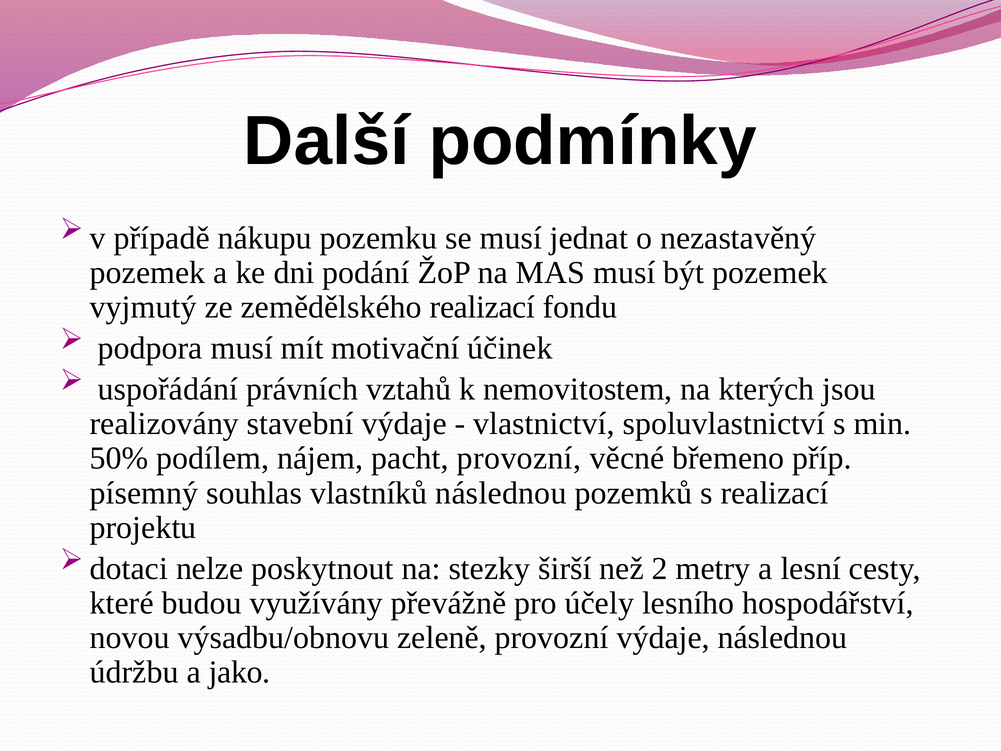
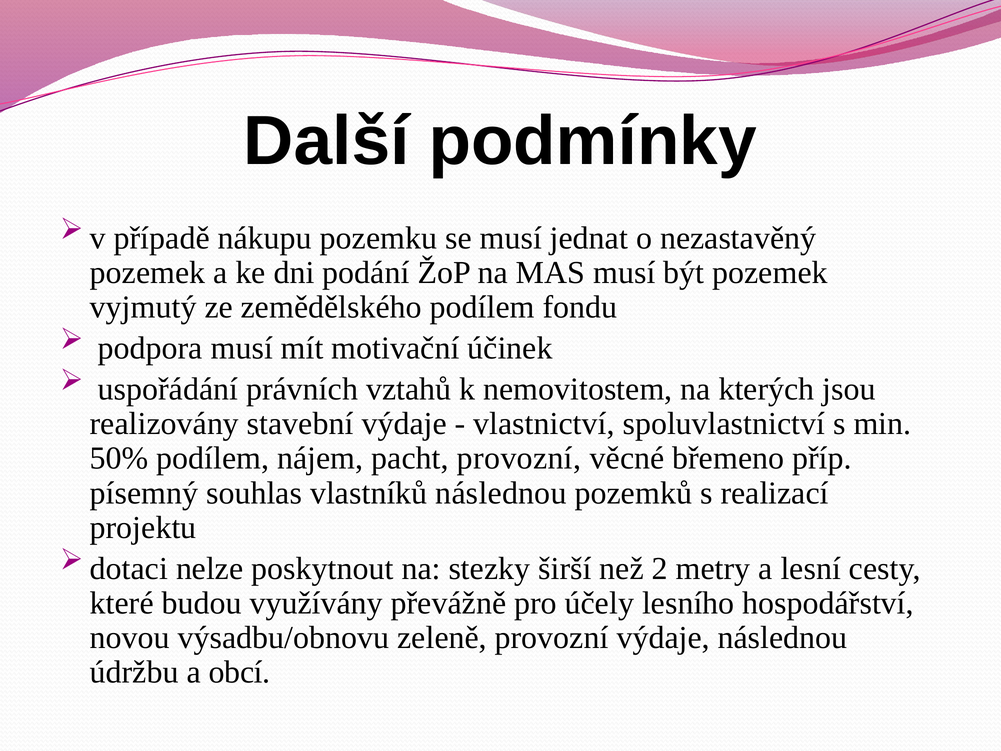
zemědělského realizací: realizací -> podílem
jako: jako -> obcí
